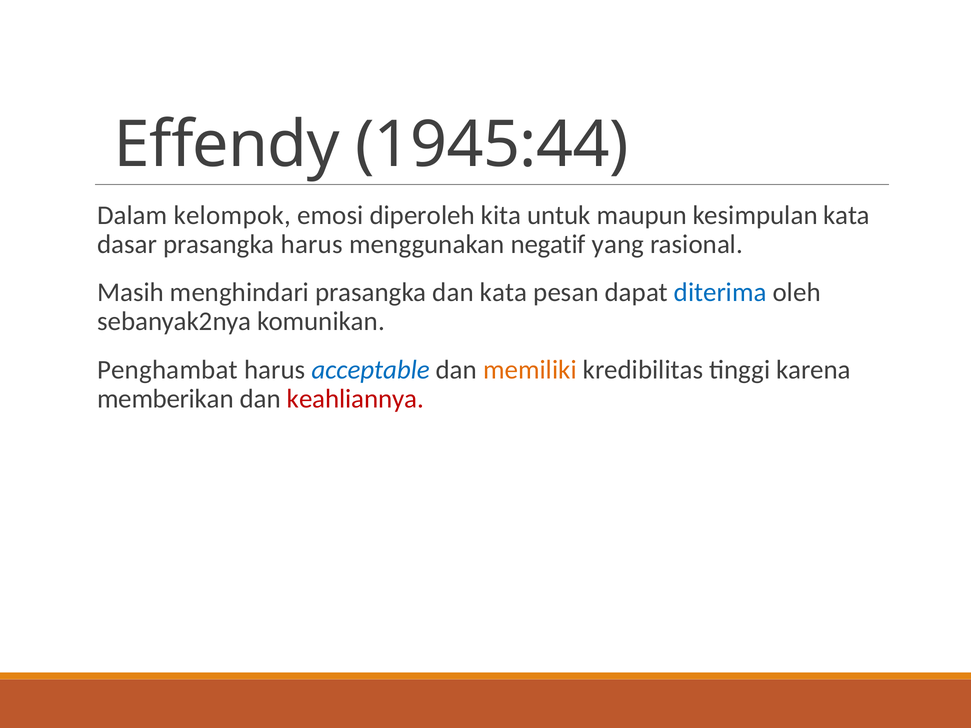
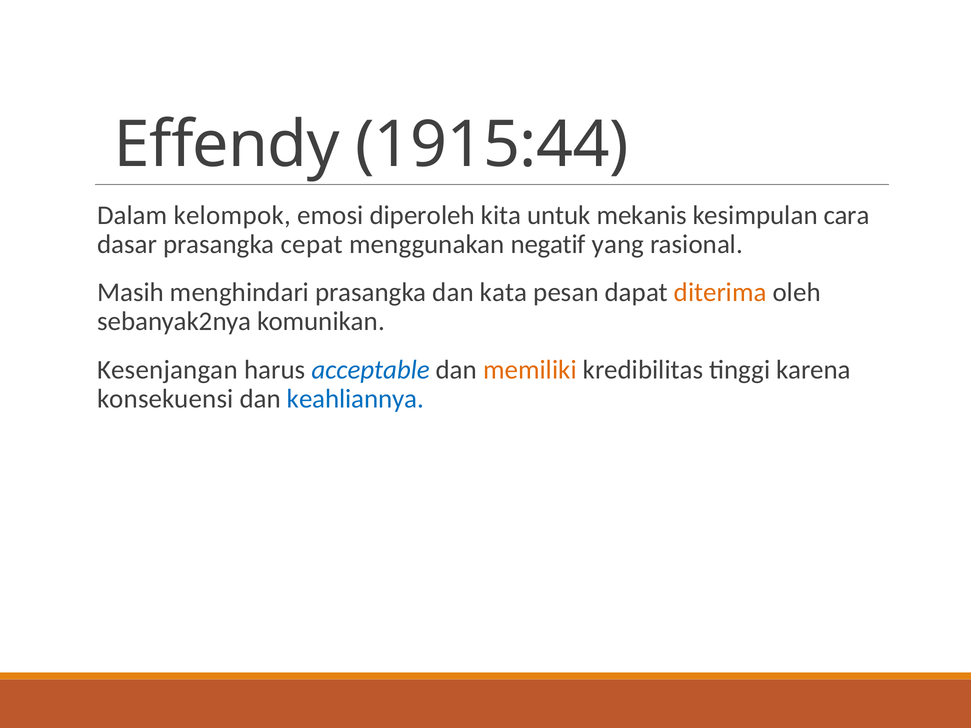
1945:44: 1945:44 -> 1915:44
maupun: maupun -> mekanis
kesimpulan kata: kata -> cara
prasangka harus: harus -> cepat
diterima colour: blue -> orange
Penghambat: Penghambat -> Kesenjangan
memberikan: memberikan -> konsekuensi
keahliannya colour: red -> blue
